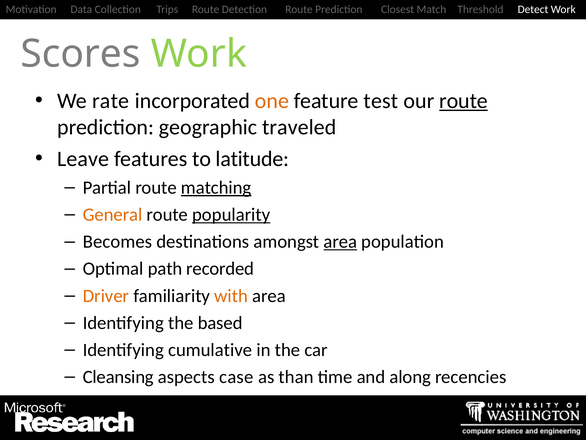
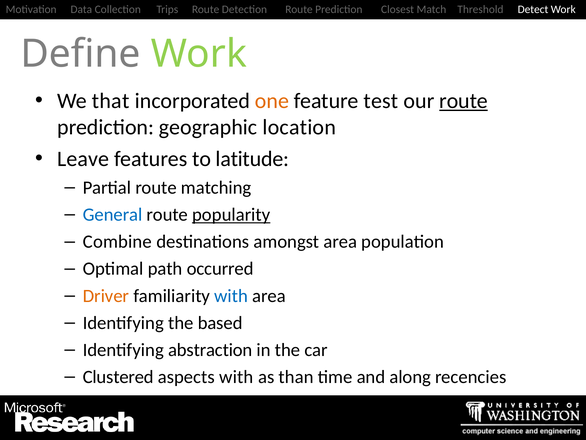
Scores: Scores -> Define
rate: rate -> that
traveled: traveled -> location
matching underline: present -> none
General colour: orange -> blue
Becomes: Becomes -> Combine
area at (340, 241) underline: present -> none
recorded: recorded -> occurred
with at (231, 295) colour: orange -> blue
cumulative: cumulative -> abstraction
Cleansing: Cleansing -> Clustered
aspects case: case -> with
